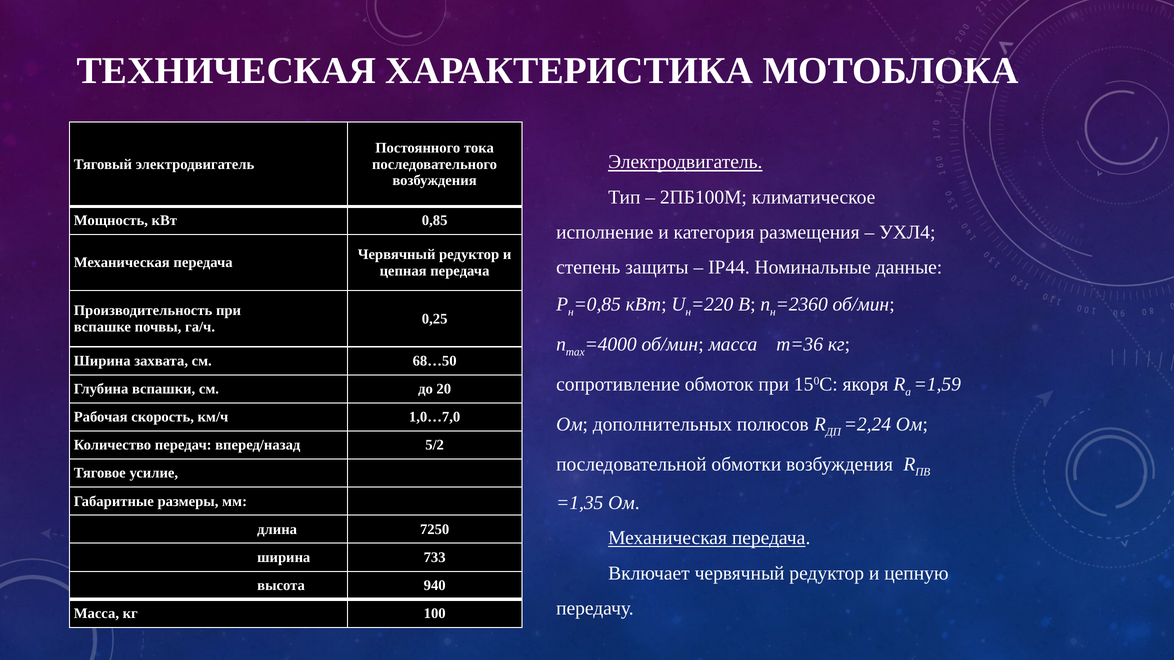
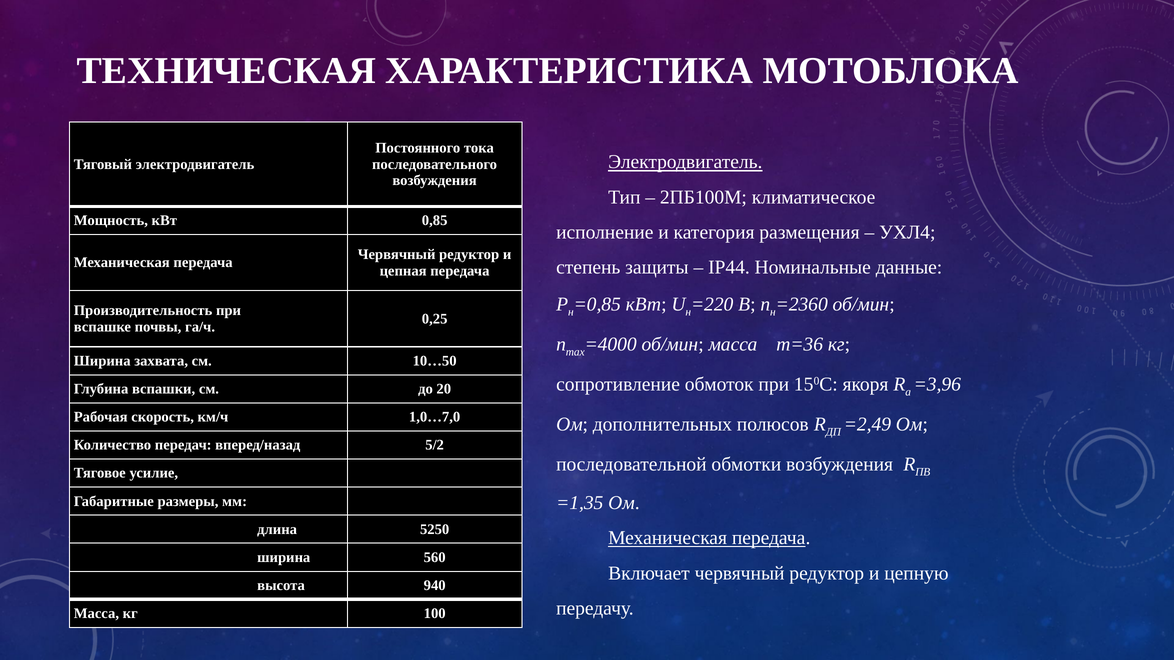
68…50: 68…50 -> 10…50
=1,59: =1,59 -> =3,96
=2,24: =2,24 -> =2,49
7250: 7250 -> 5250
733: 733 -> 560
